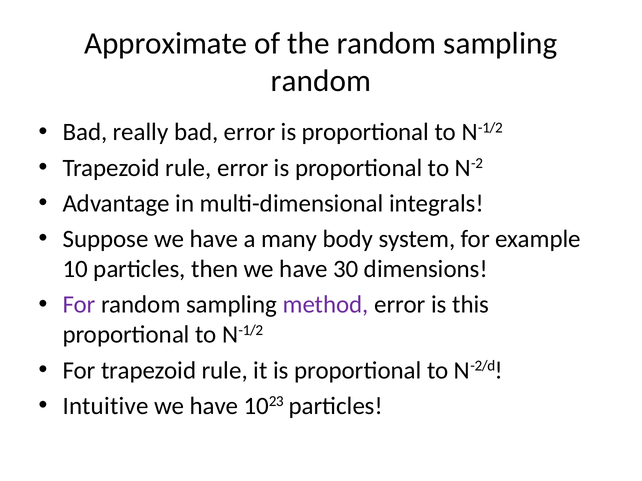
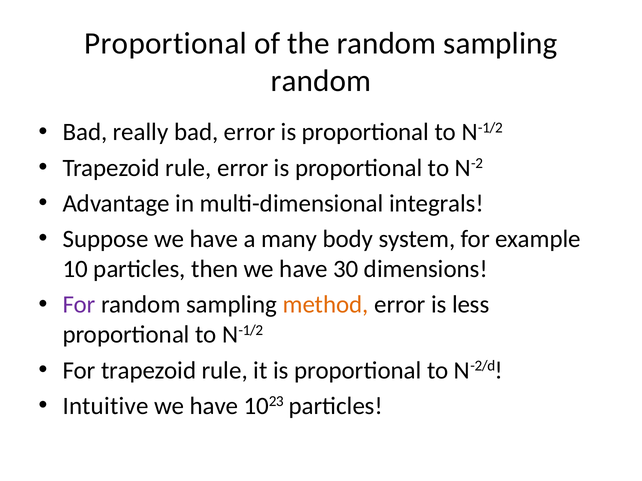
Approximate at (166, 43): Approximate -> Proportional
method colour: purple -> orange
this: this -> less
